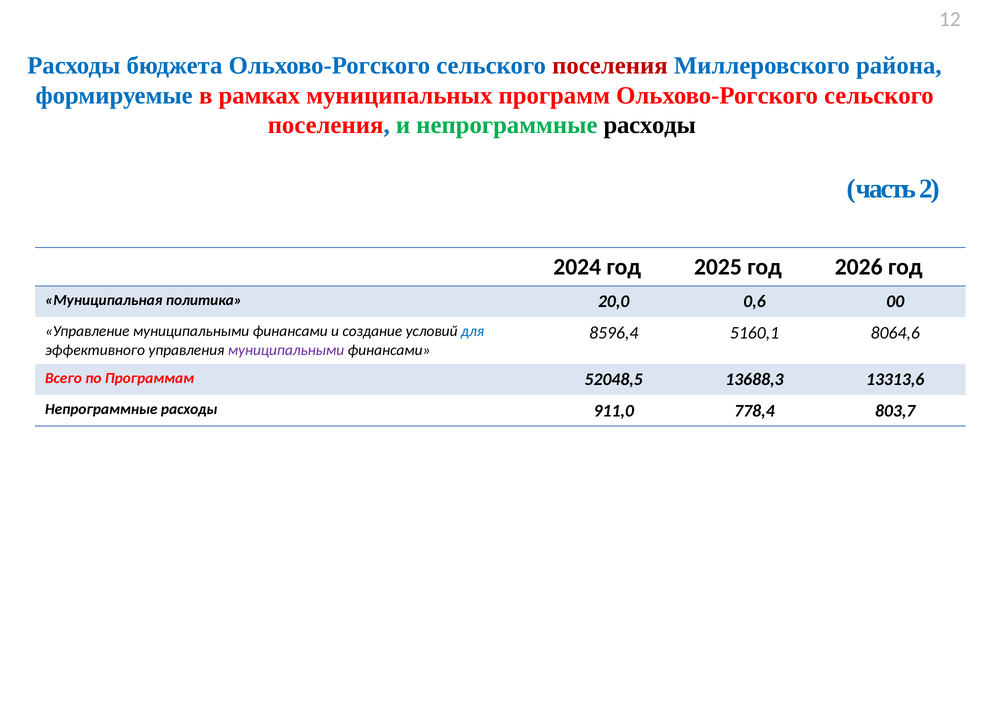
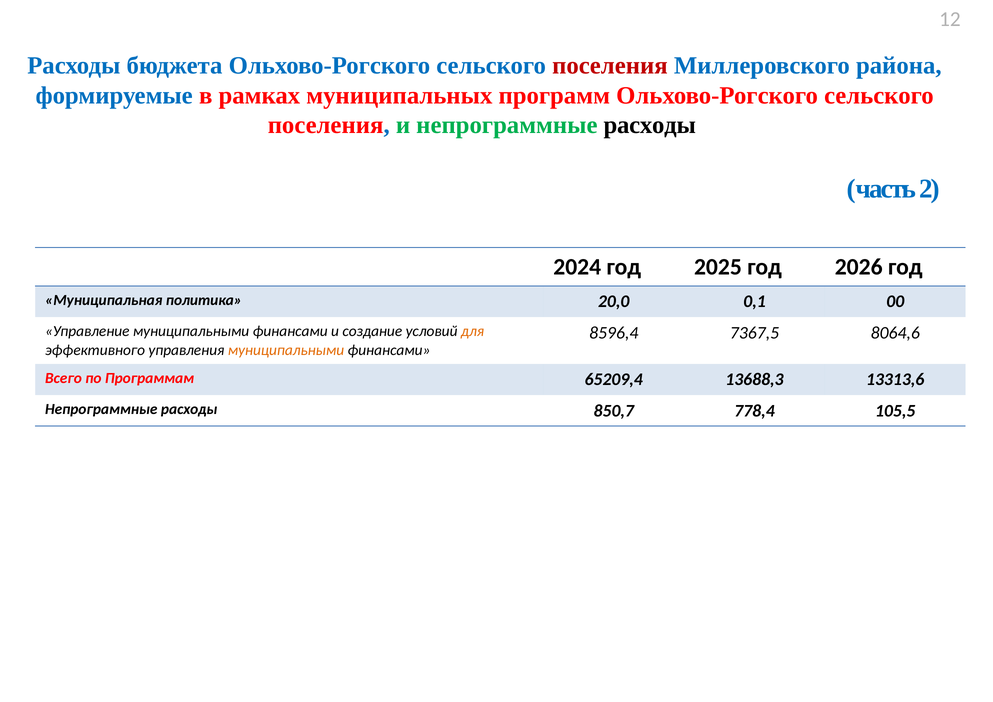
0,6: 0,6 -> 0,1
для colour: blue -> orange
5160,1: 5160,1 -> 7367,5
муниципальными at (286, 350) colour: purple -> orange
52048,5: 52048,5 -> 65209,4
911,0: 911,0 -> 850,7
803,7: 803,7 -> 105,5
